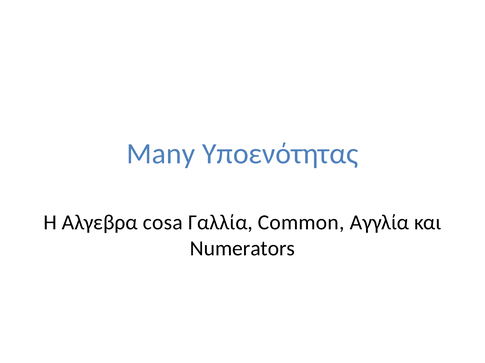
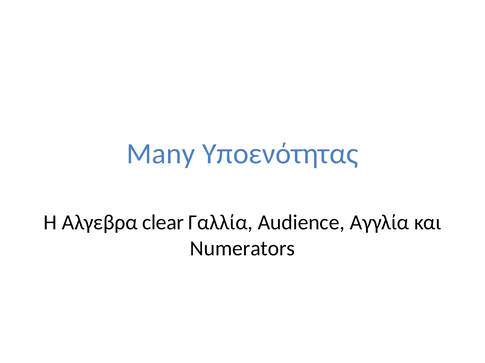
cosa: cosa -> clear
Common: Common -> Audience
